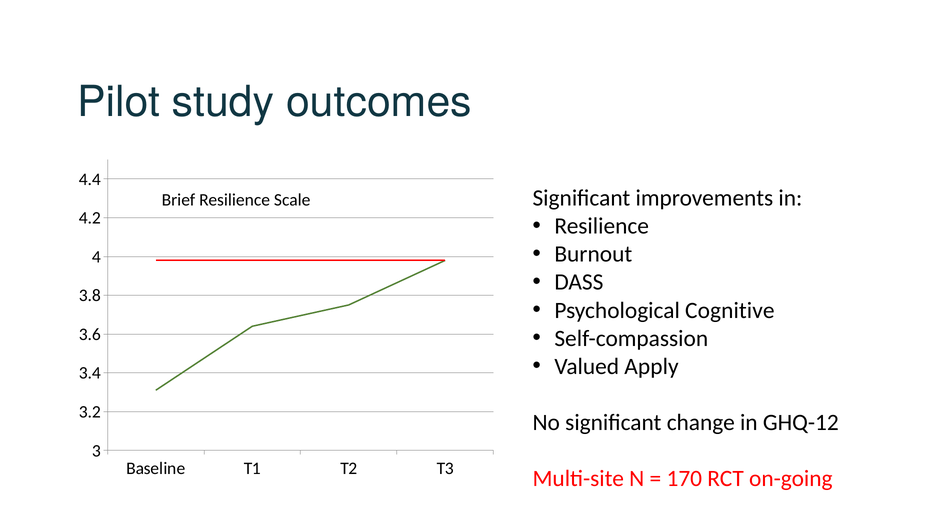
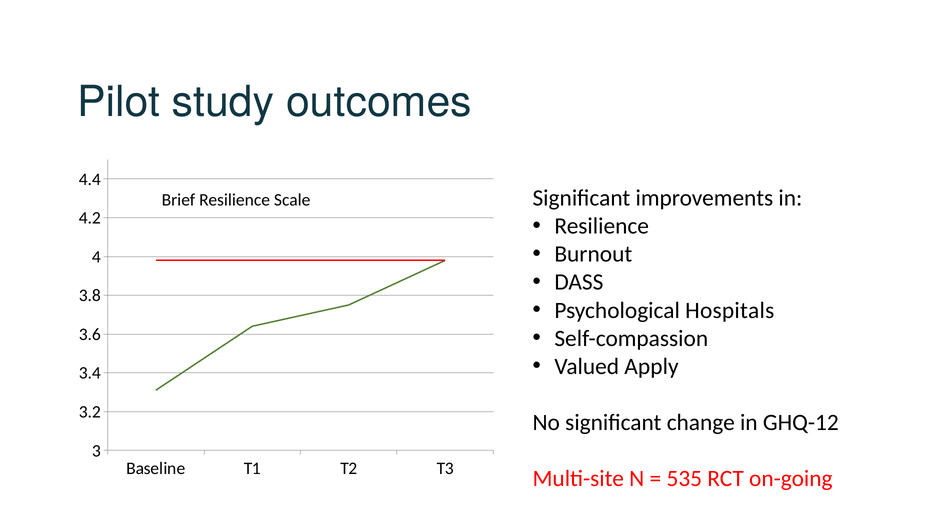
Cognitive: Cognitive -> Hospitals
170: 170 -> 535
